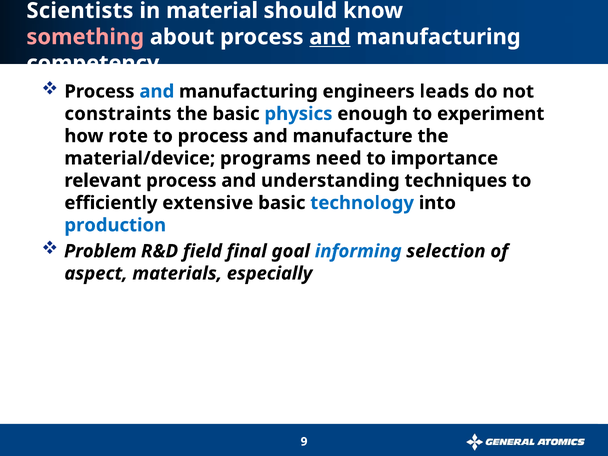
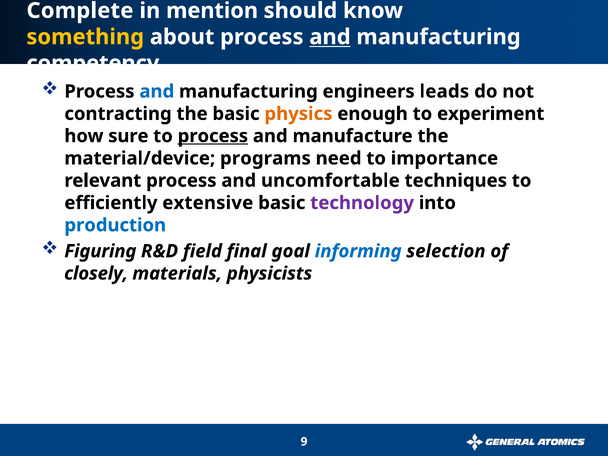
Scientists: Scientists -> Complete
material: material -> mention
something colour: pink -> yellow
constraints: constraints -> contracting
physics colour: blue -> orange
rote: rote -> sure
process at (213, 136) underline: none -> present
understanding: understanding -> uncomfortable
technology colour: blue -> purple
Problem: Problem -> Figuring
aspect: aspect -> closely
especially: especially -> physicists
